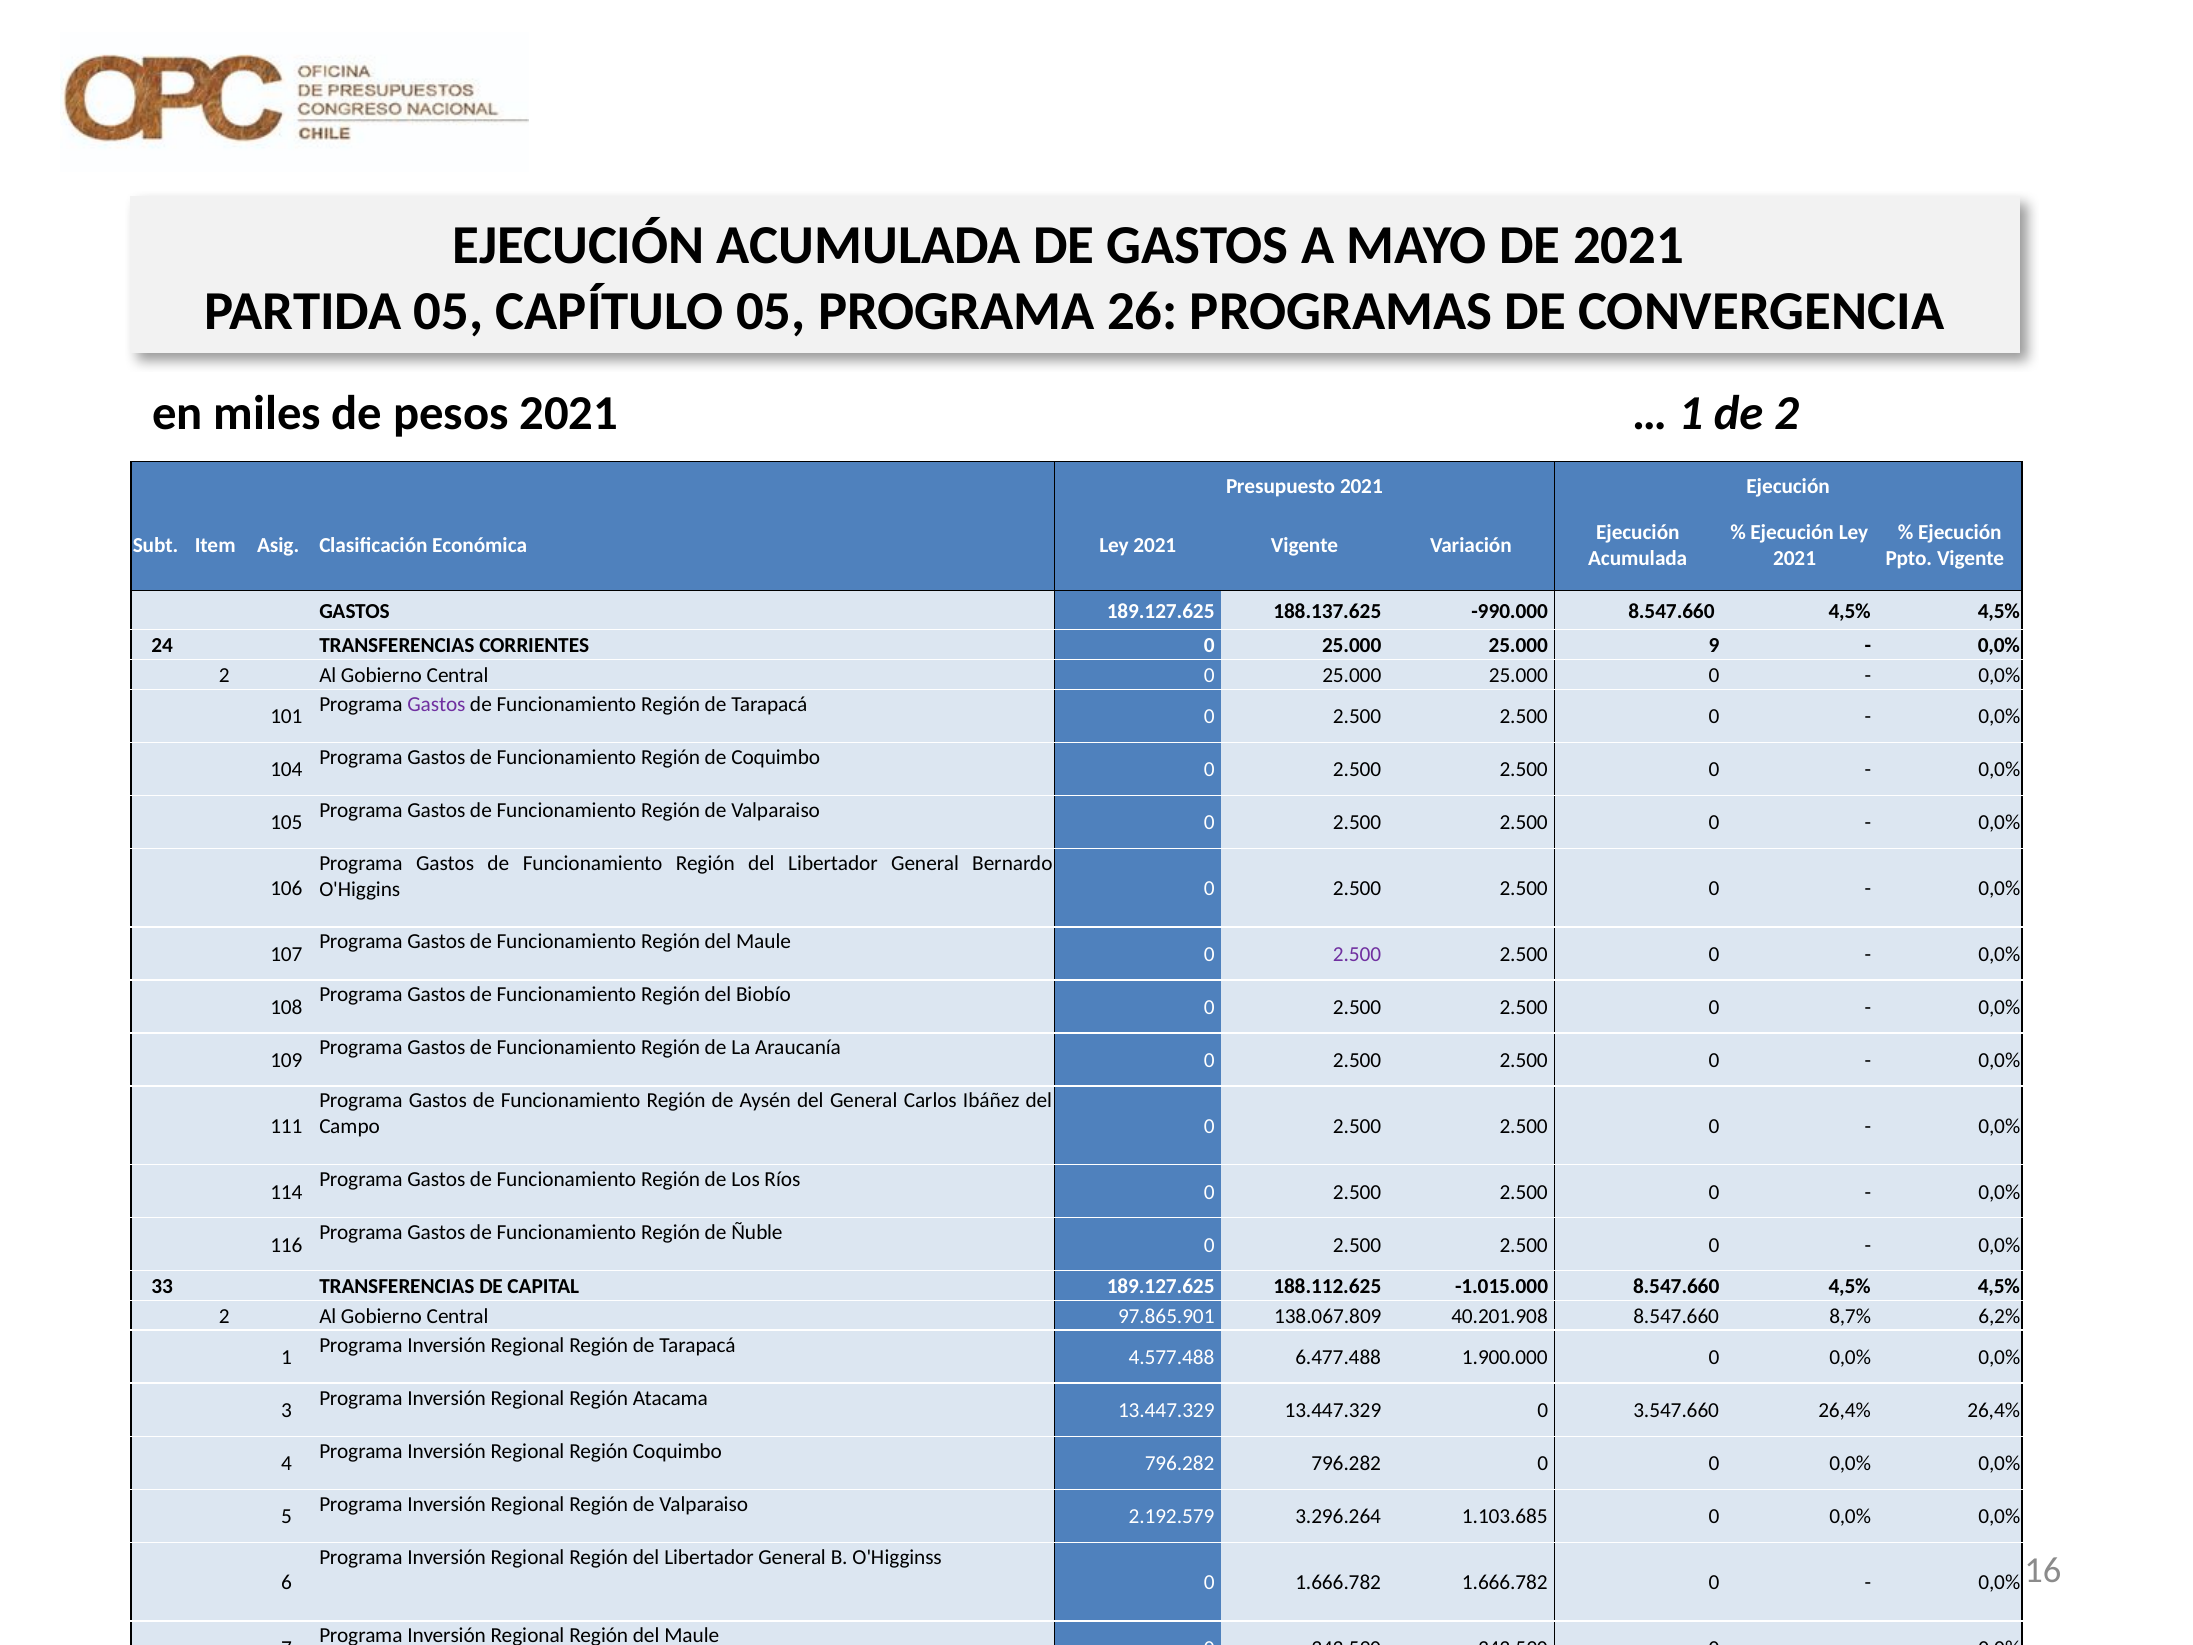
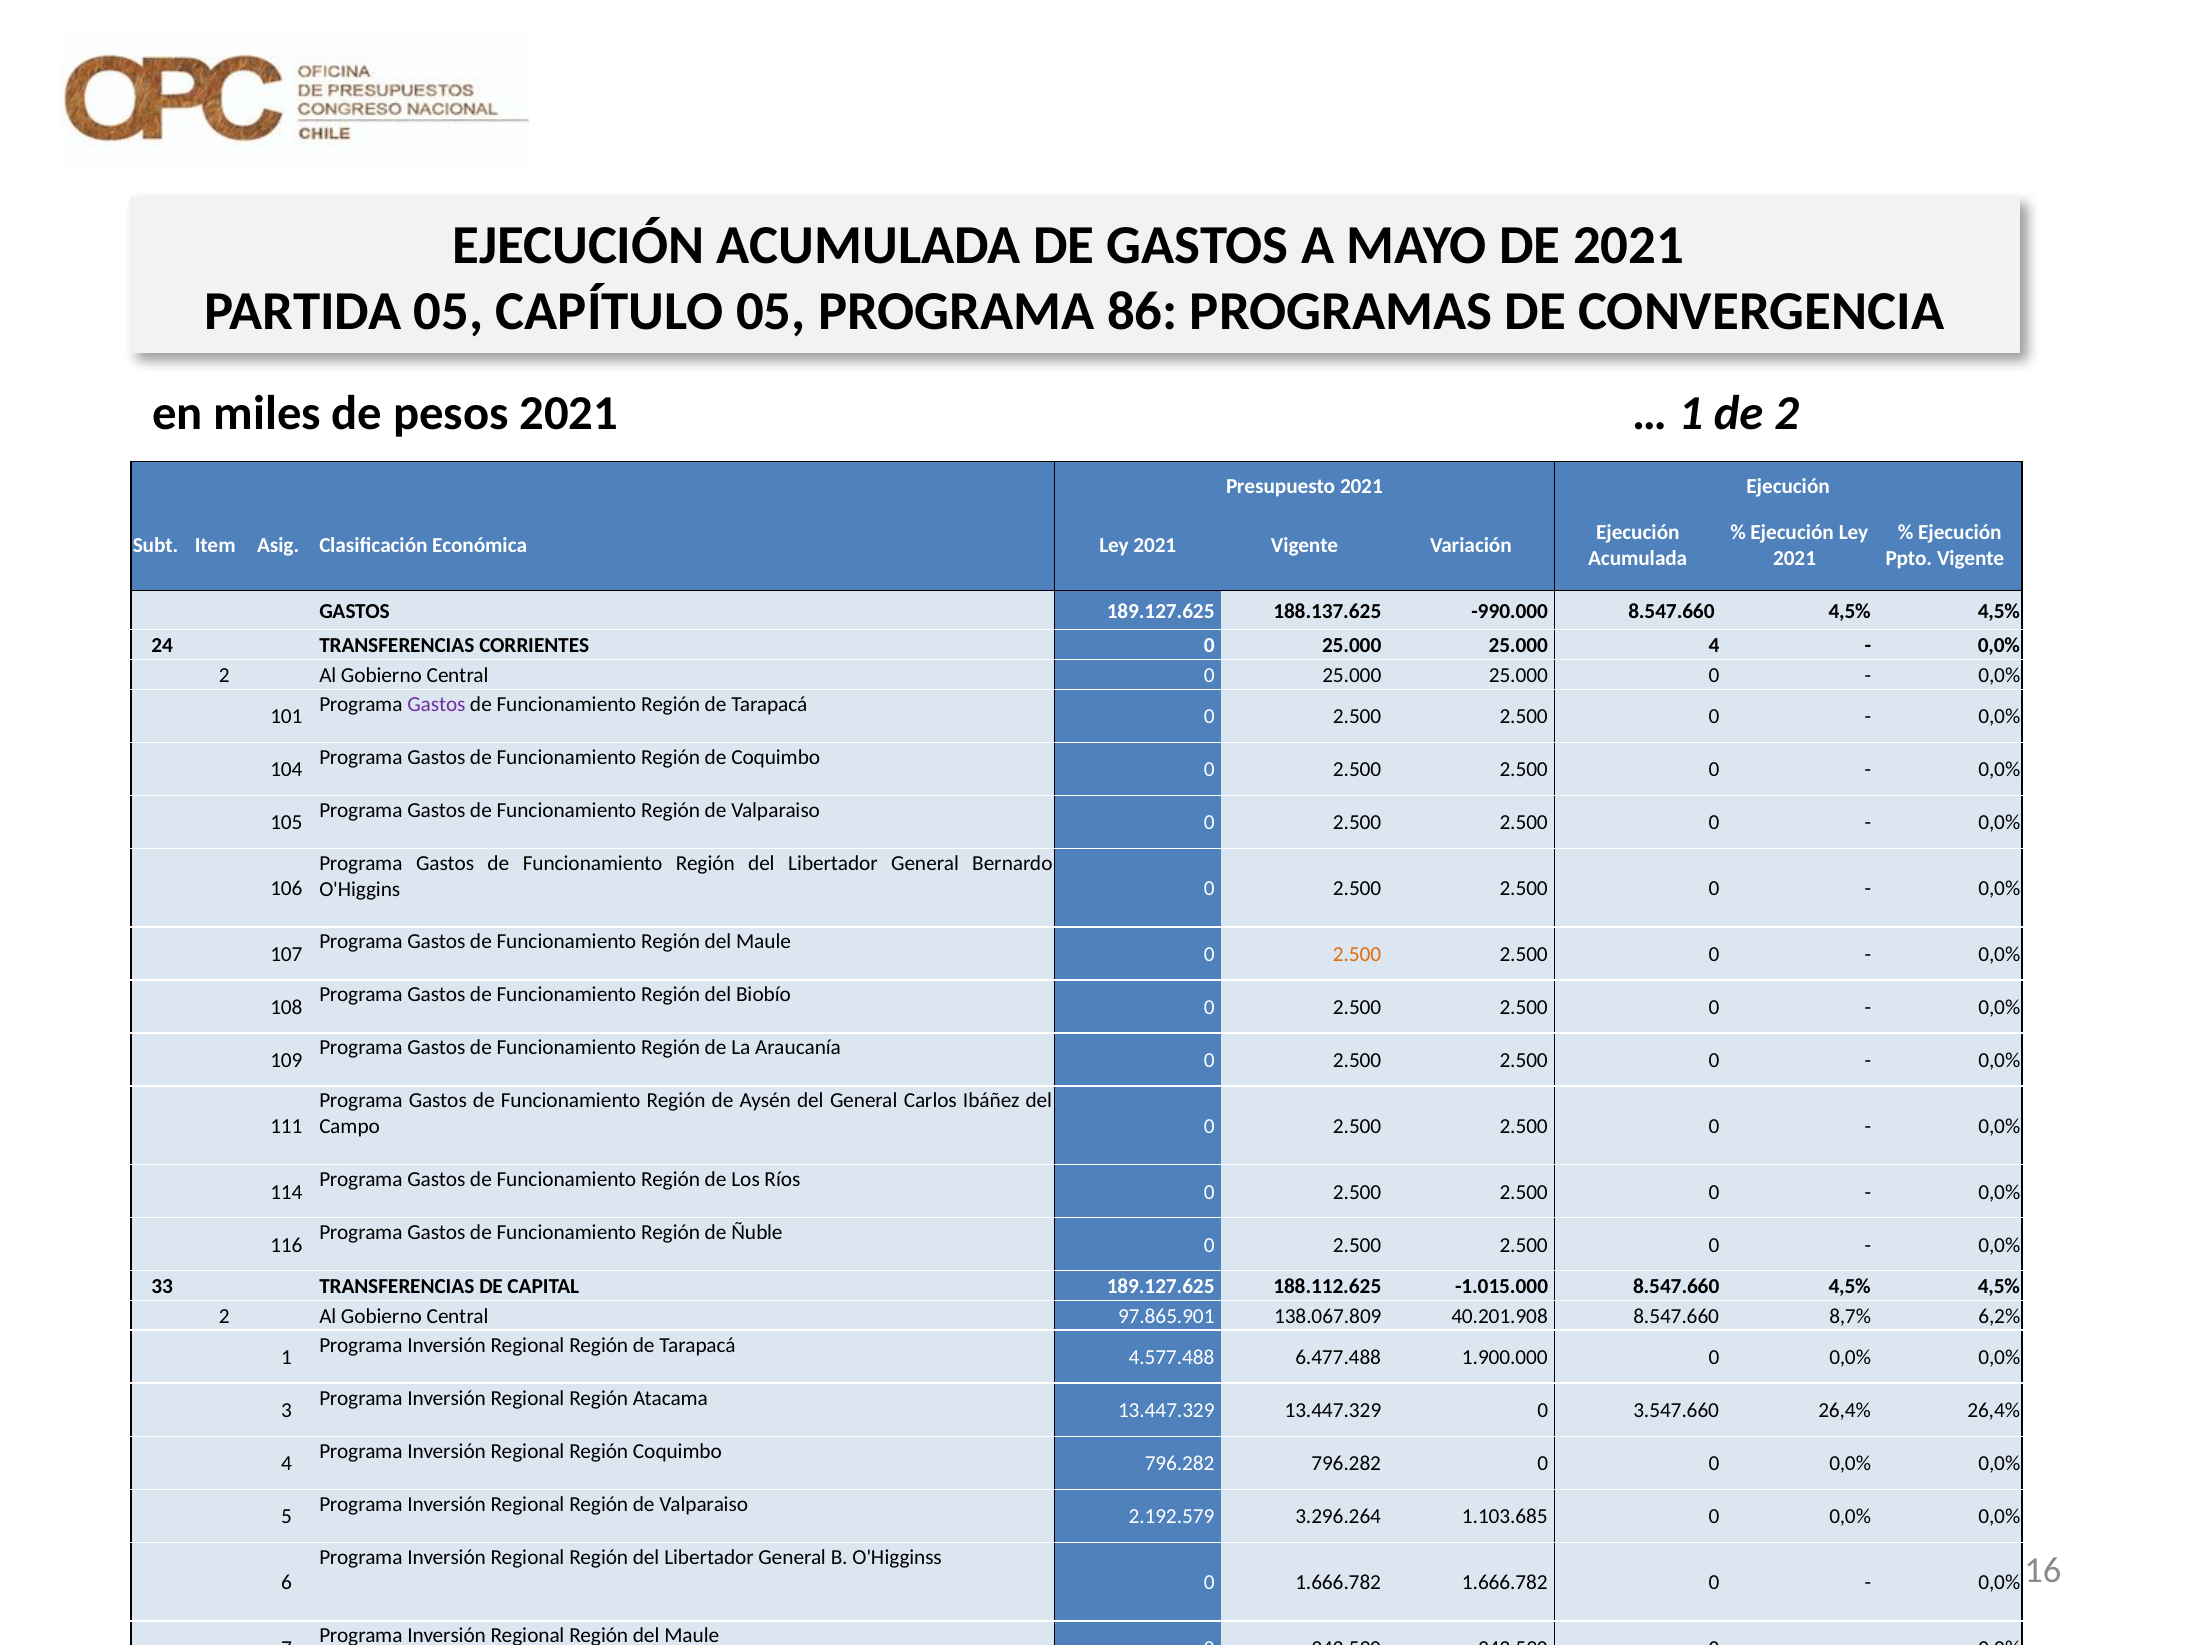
26: 26 -> 86
25.000 9: 9 -> 4
2.500 at (1357, 954) colour: purple -> orange
